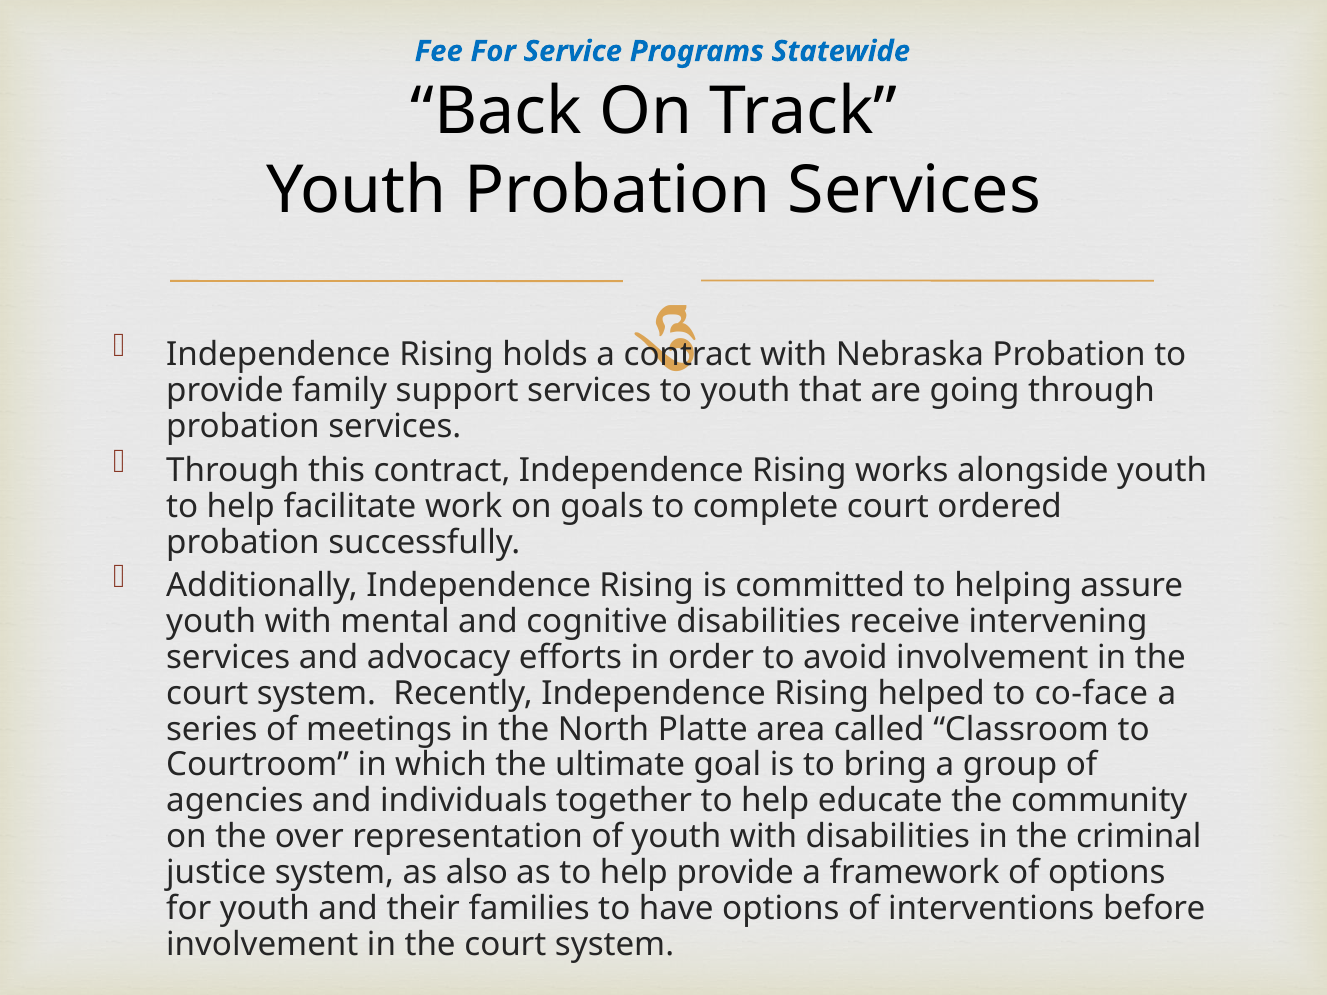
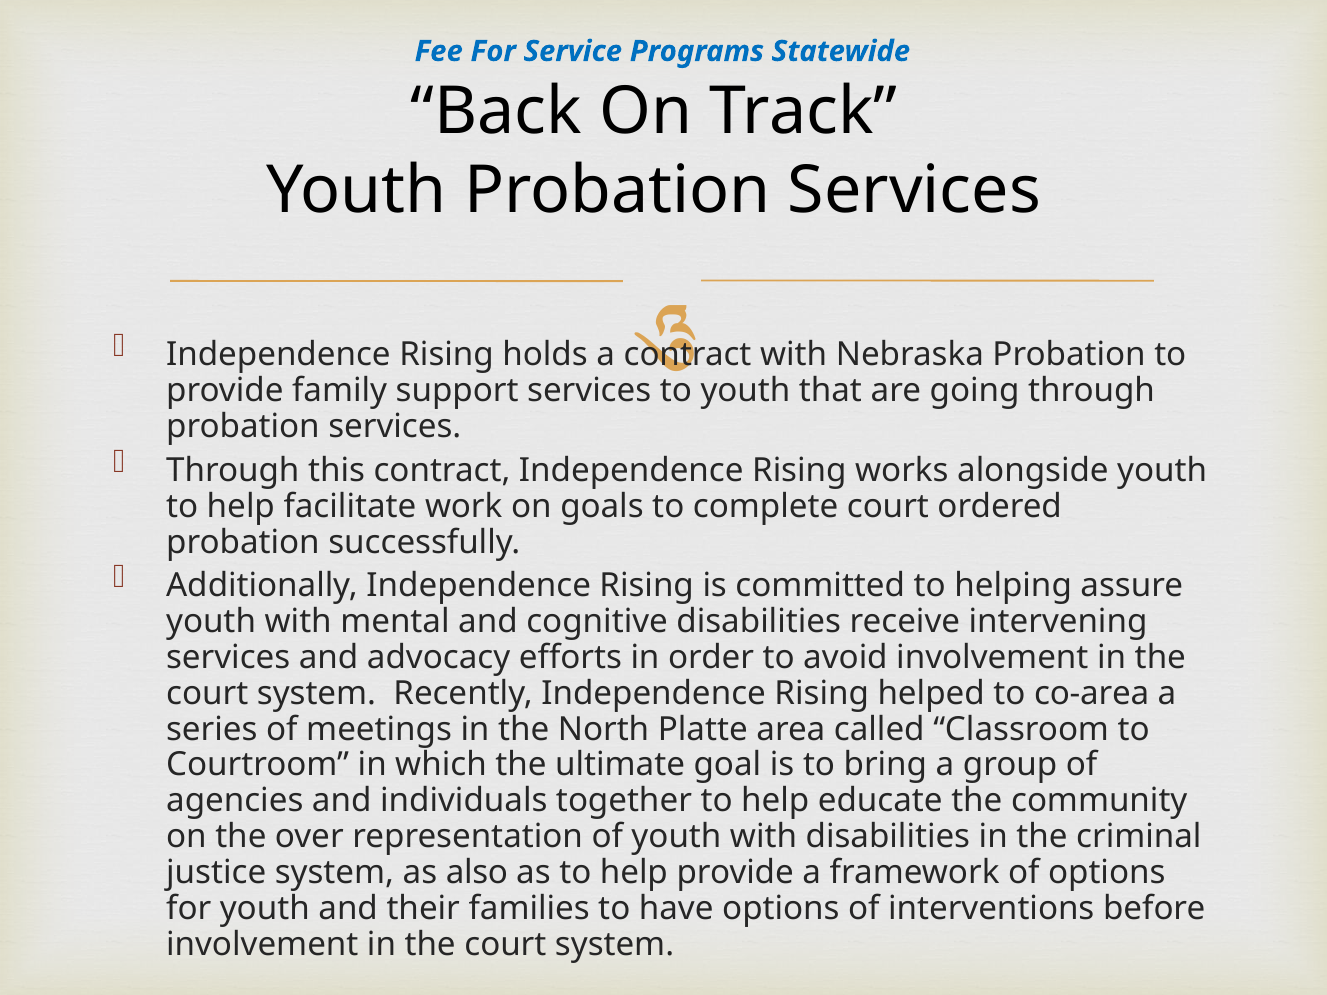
co-face: co-face -> co-area
